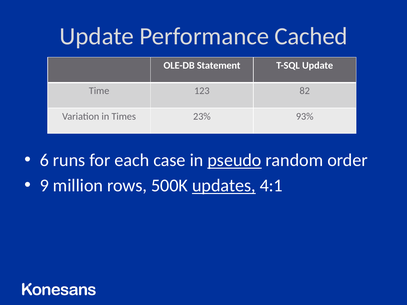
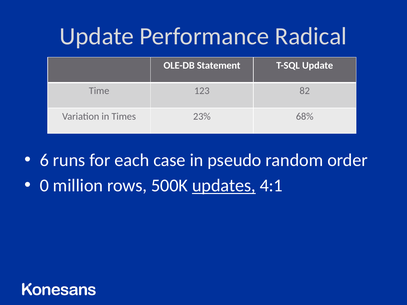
Cached: Cached -> Radical
93%: 93% -> 68%
pseudo underline: present -> none
9: 9 -> 0
